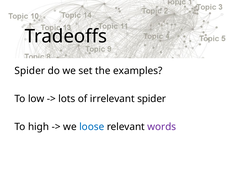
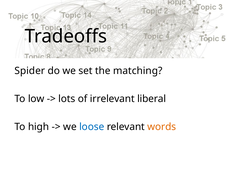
examples: examples -> matching
irrelevant spider: spider -> liberal
words colour: purple -> orange
